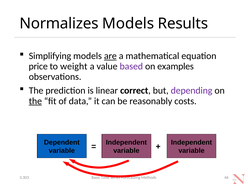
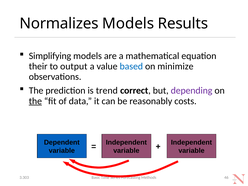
are underline: present -> none
price: price -> their
weight: weight -> output
based colour: purple -> blue
examples: examples -> minimize
linear: linear -> trend
